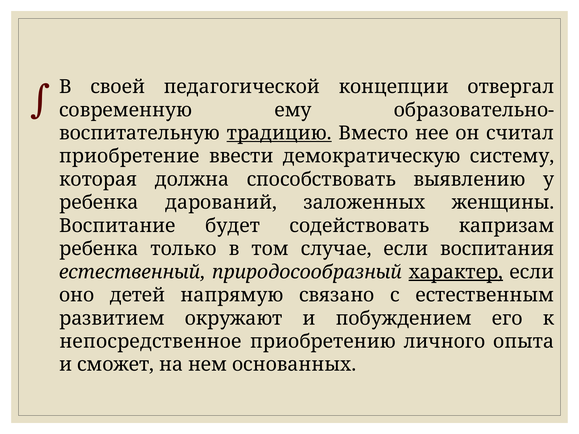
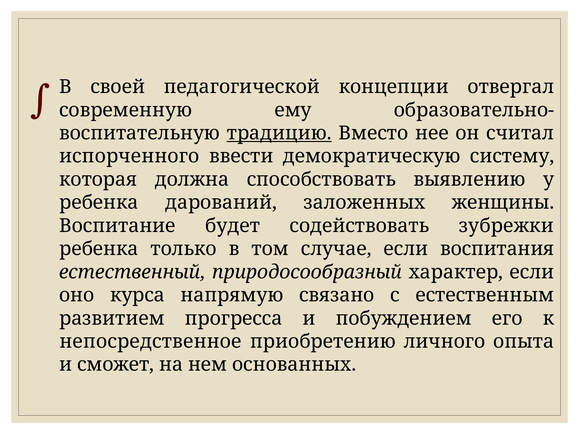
приобретение: приобретение -> испорченного
капризам: капризам -> зубрежки
характер underline: present -> none
детей: детей -> курса
окружают: окружают -> прогресса
